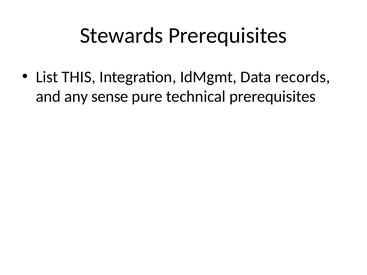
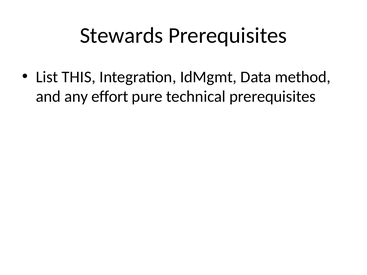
records: records -> method
sense: sense -> effort
